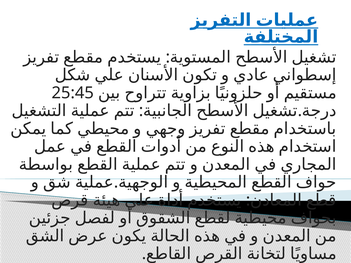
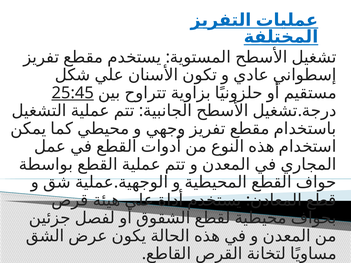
25:45 underline: none -> present
